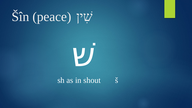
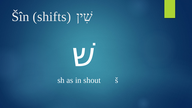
peace: peace -> shifts
